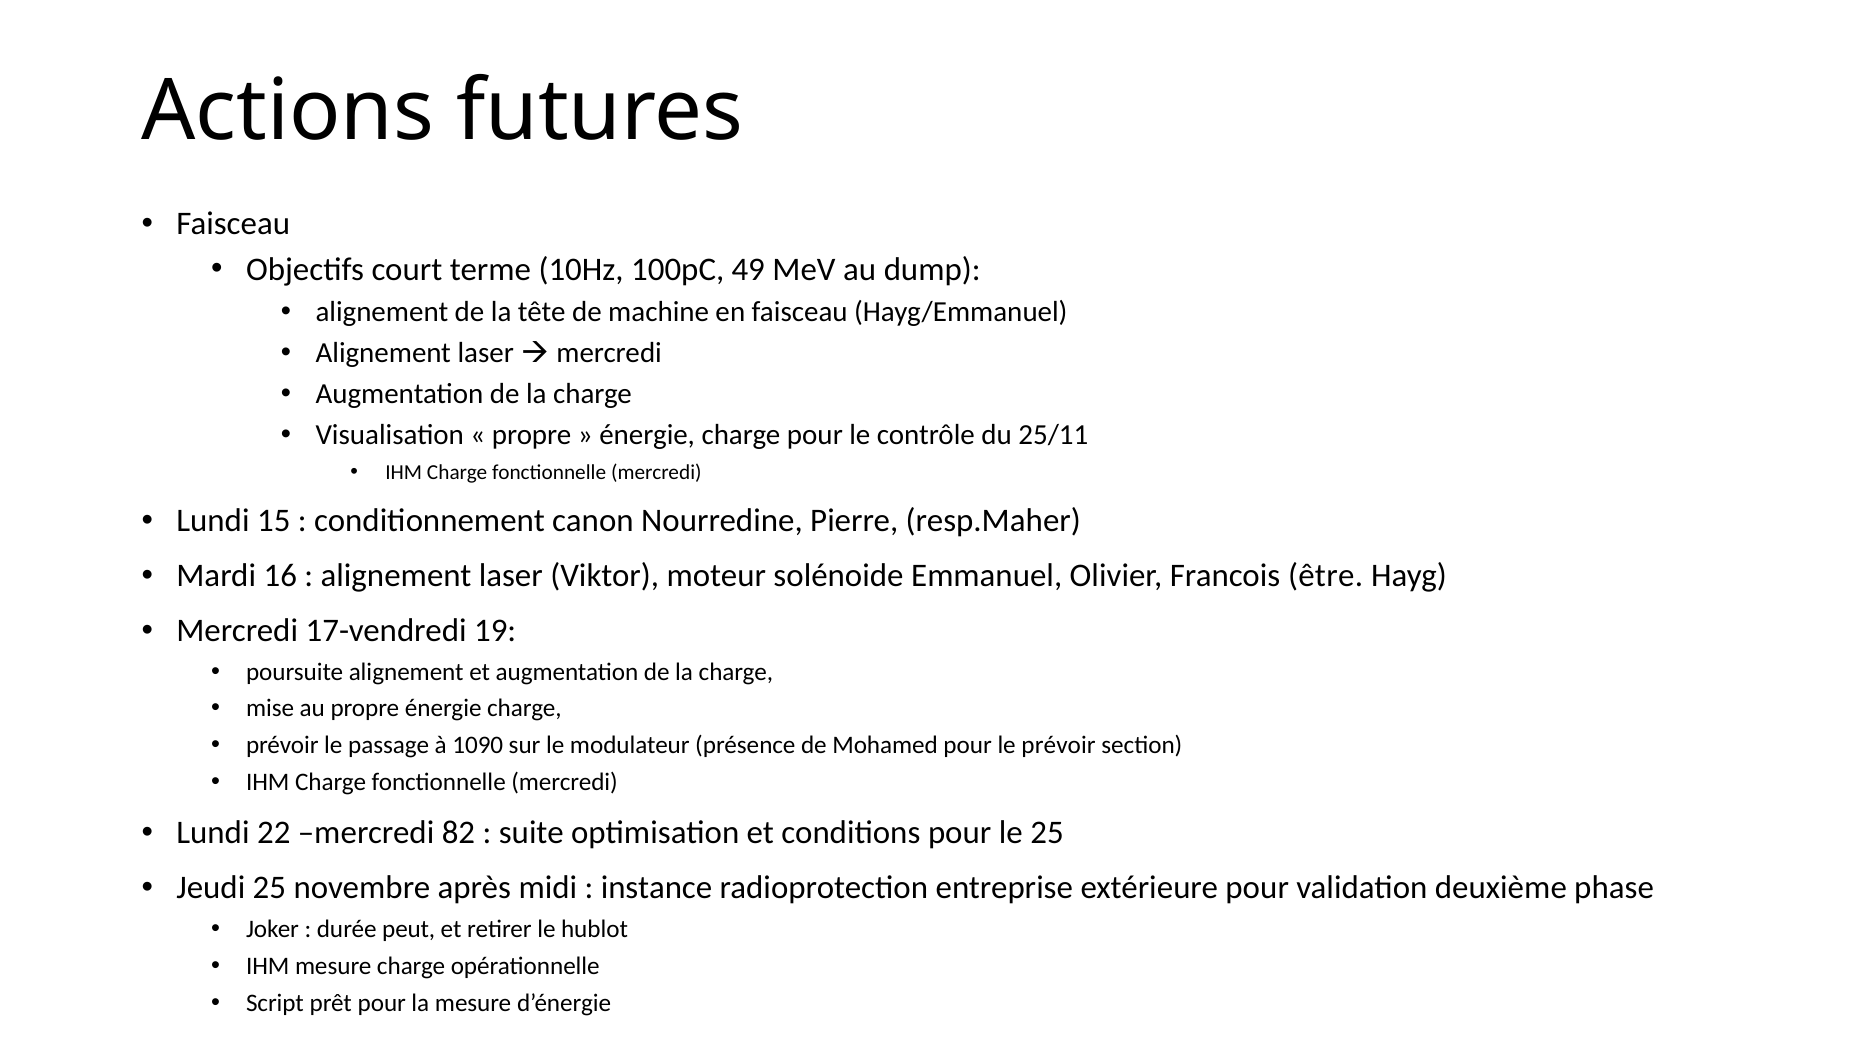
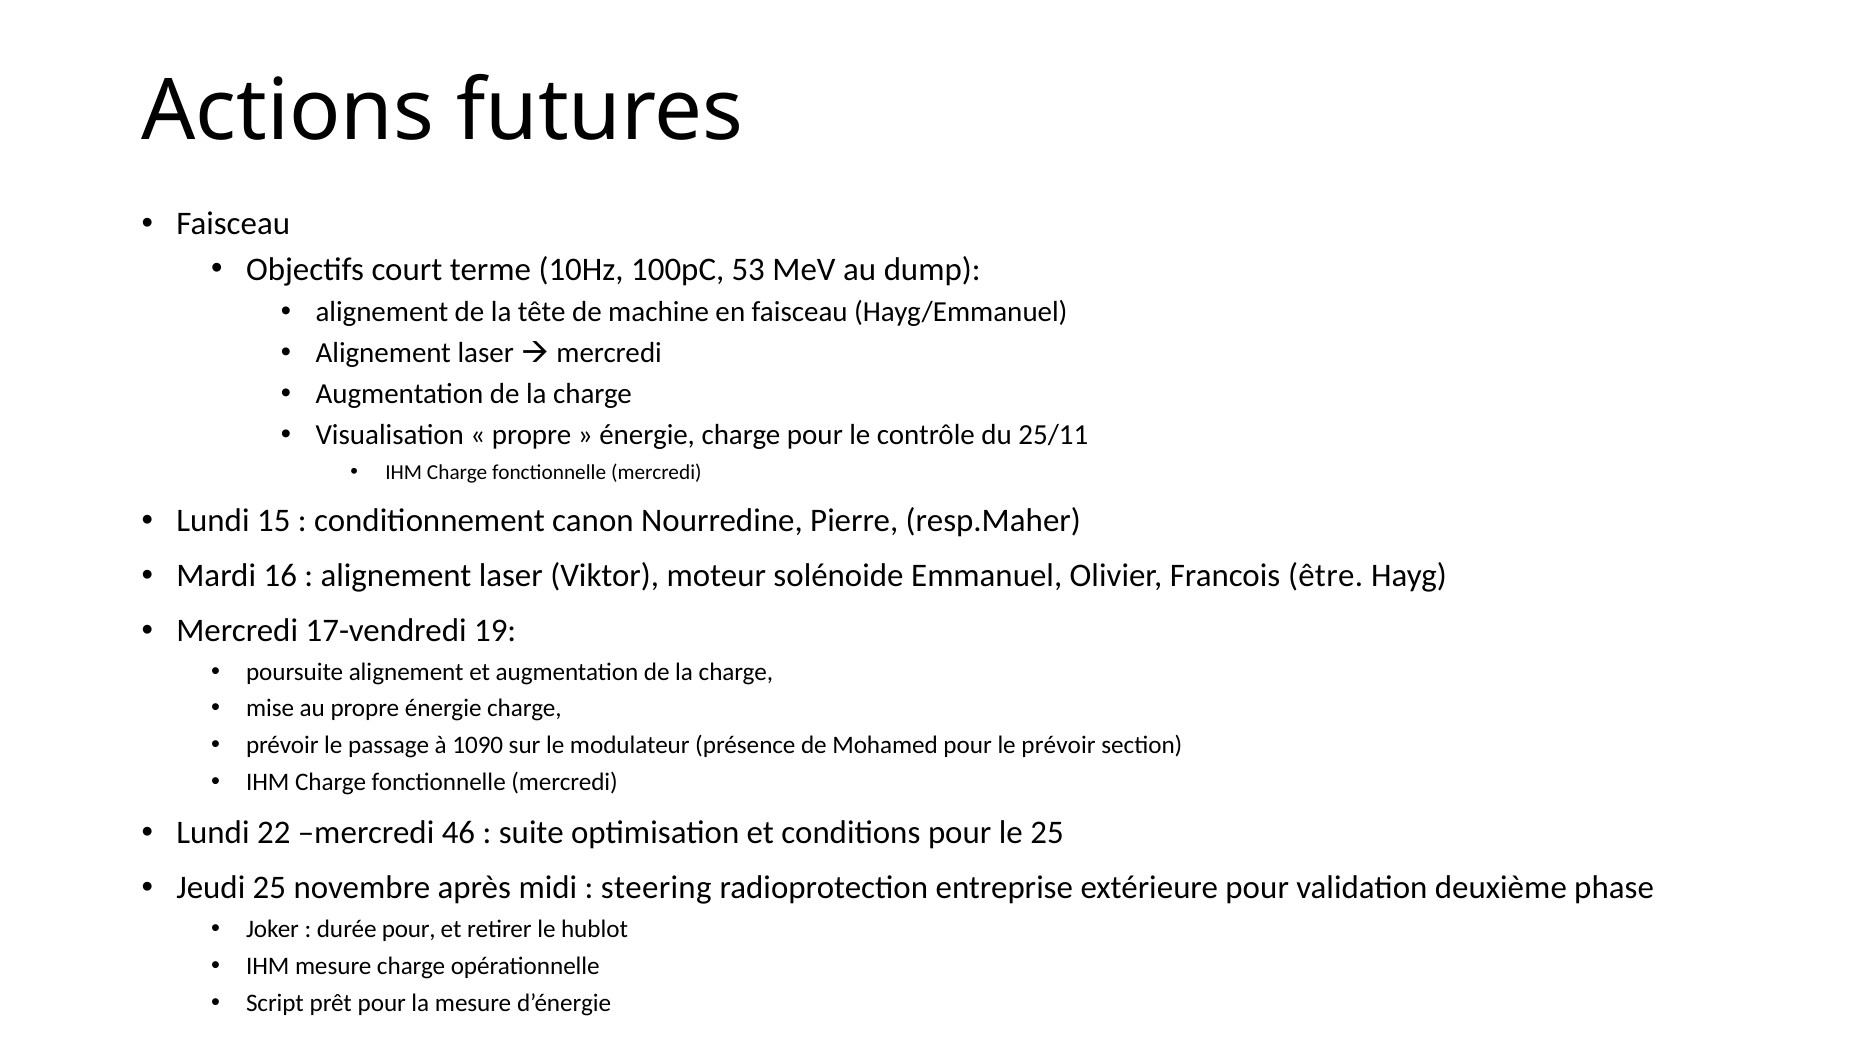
49: 49 -> 53
82: 82 -> 46
instance: instance -> steering
durée peut: peut -> pour
